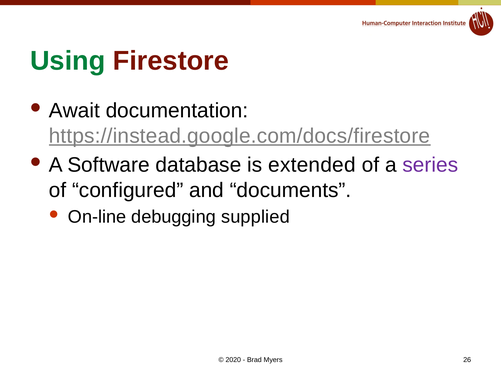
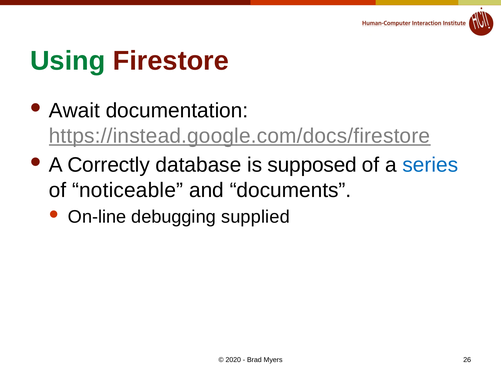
Software: Software -> Correctly
extended: extended -> supposed
series colour: purple -> blue
configured: configured -> noticeable
